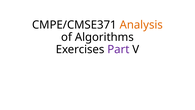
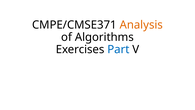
Part colour: purple -> blue
